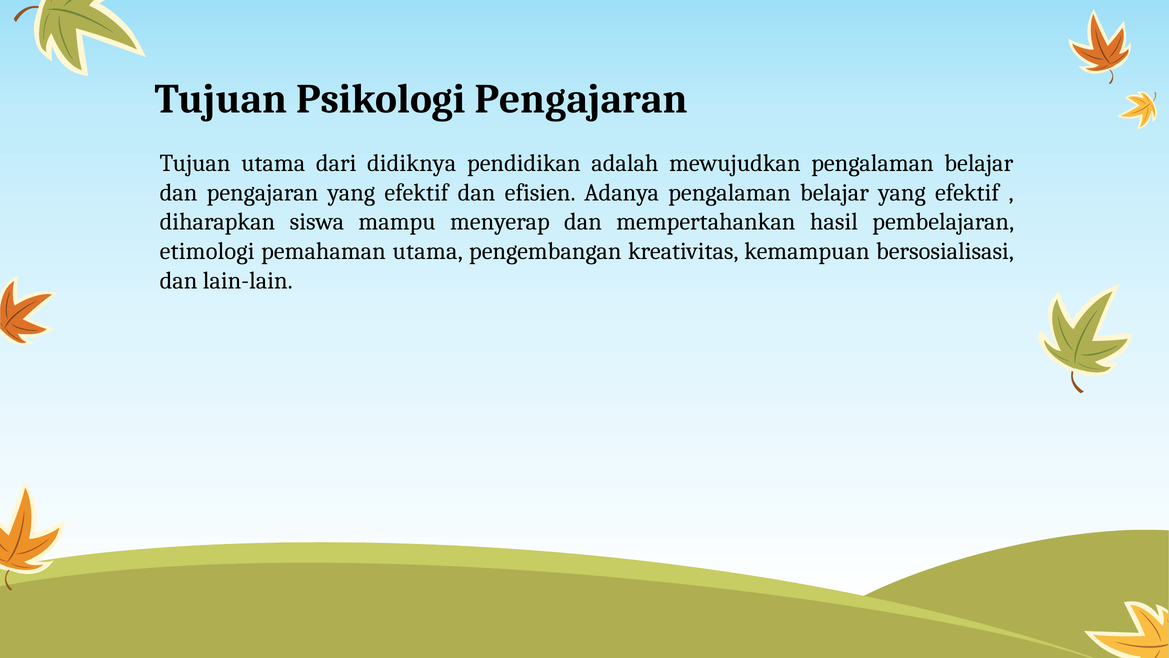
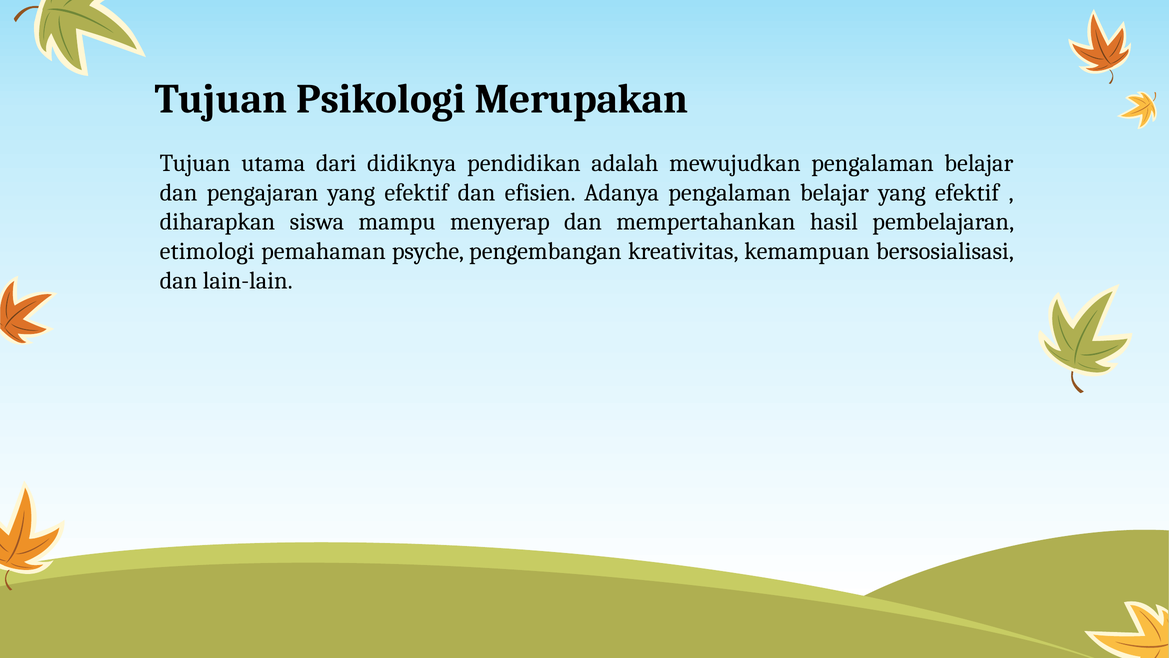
Psikologi Pengajaran: Pengajaran -> Merupakan
pemahaman utama: utama -> psyche
